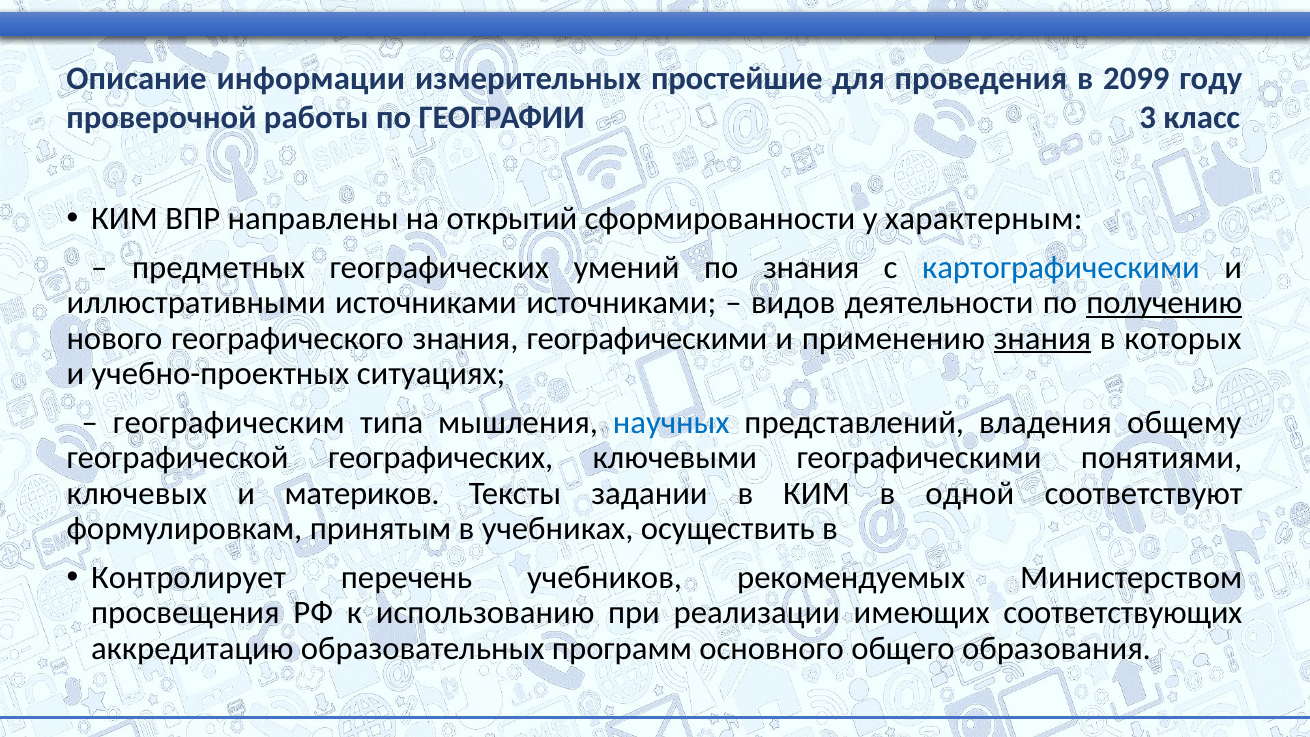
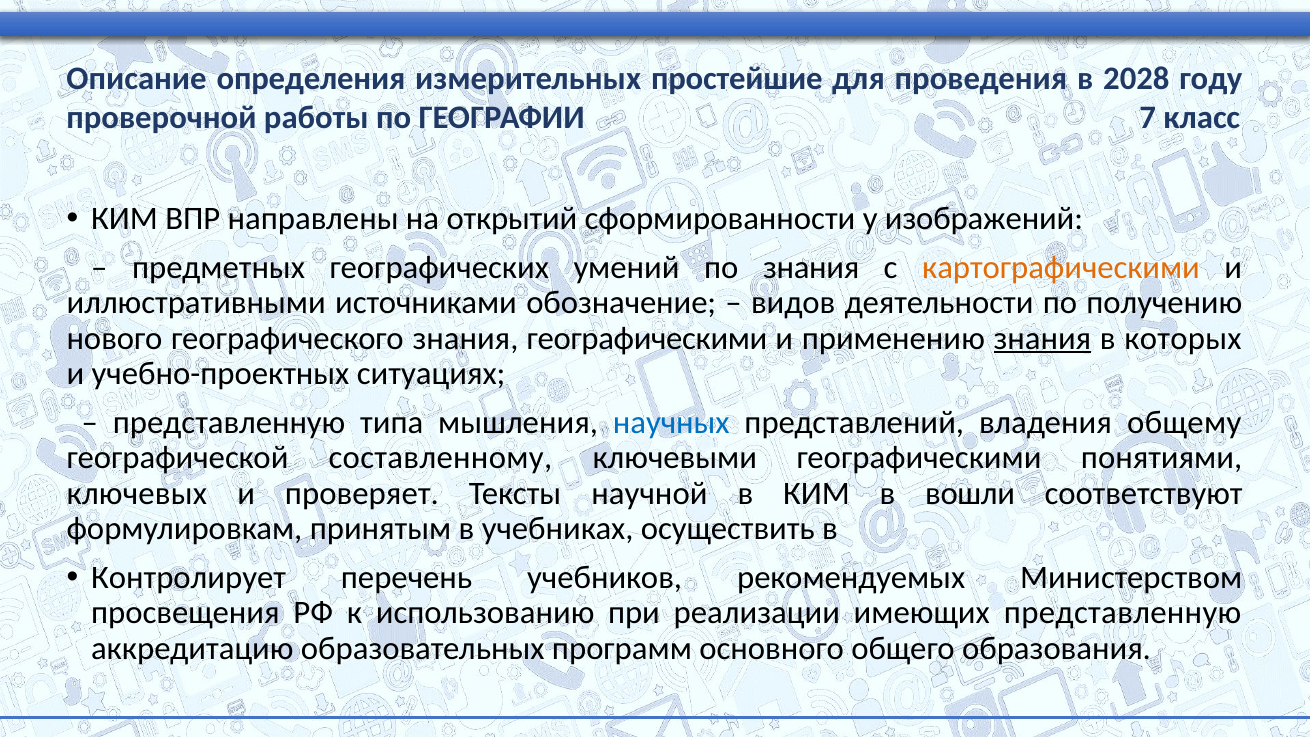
информации: информации -> определения
2099: 2099 -> 2028
3: 3 -> 7
характерным: характерным -> изображений
картографическими colour: blue -> orange
источниками источниками: источниками -> обозначение
получению underline: present -> none
географическим at (229, 423): географическим -> представленную
географической географических: географических -> составленному
материков: материков -> проверяет
задании: задании -> научной
одной: одной -> вошли
имеющих соответствующих: соответствующих -> представленную
